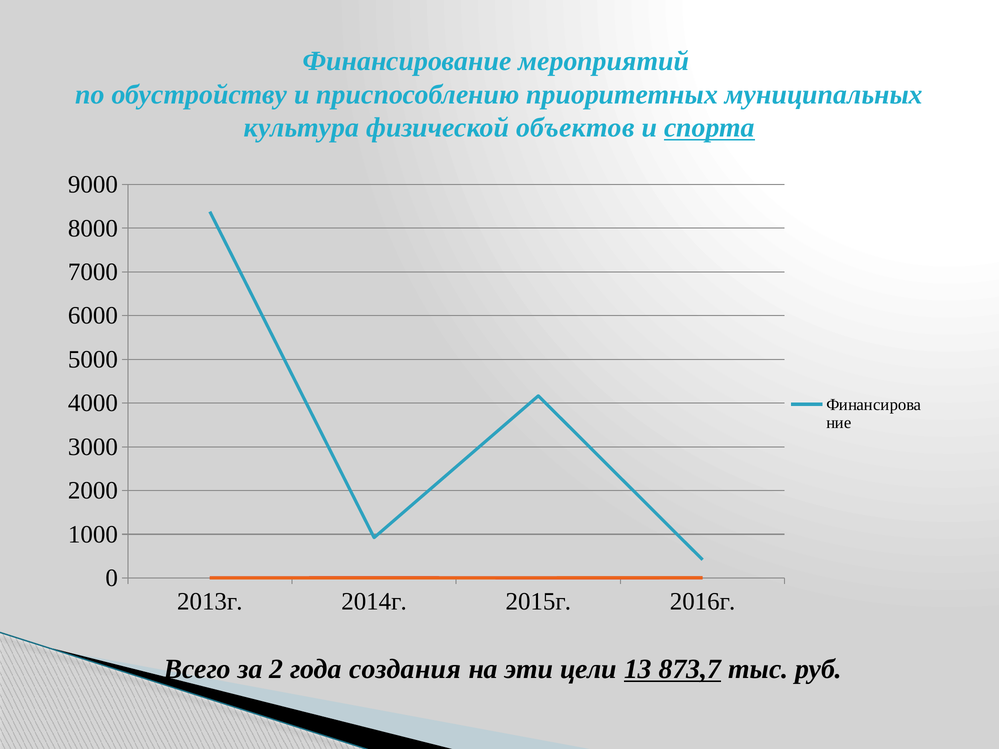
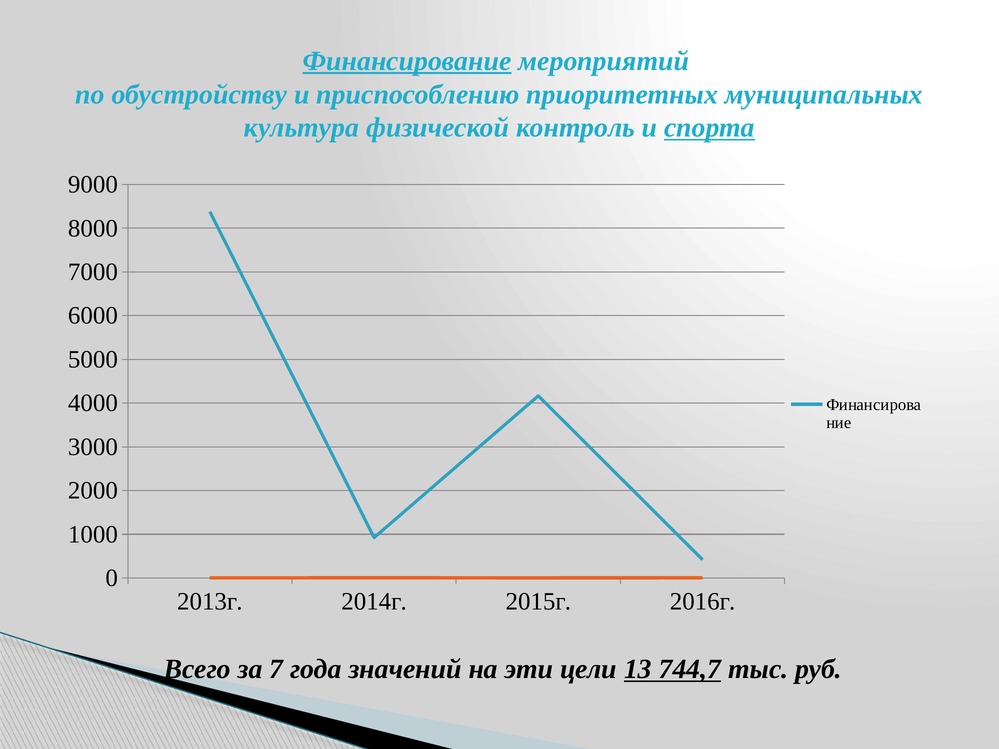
Финансирование underline: none -> present
объектов: объектов -> контроль
2: 2 -> 7
создания: создания -> значений
873,7: 873,7 -> 744,7
